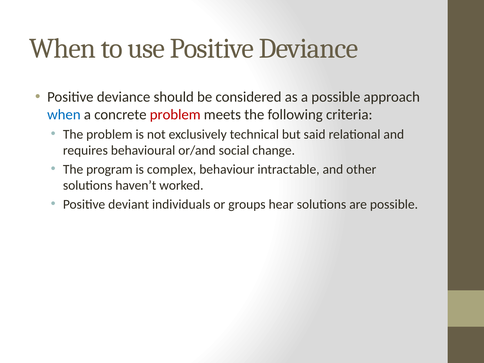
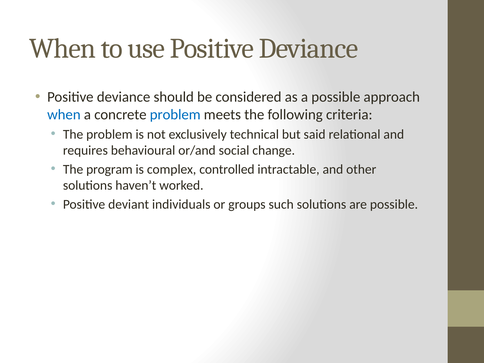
problem at (175, 115) colour: red -> blue
behaviour: behaviour -> controlled
hear: hear -> such
